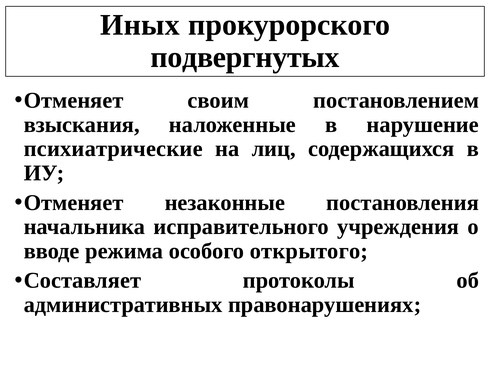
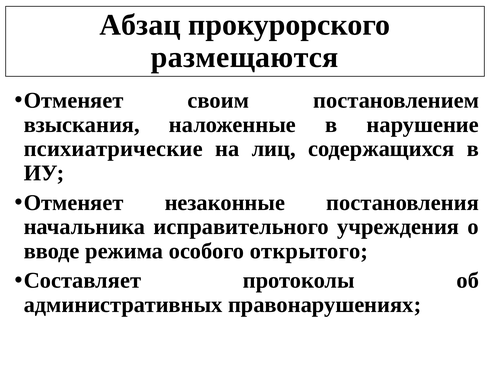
Иных: Иных -> Абзац
подвергнутых: подвергнутых -> размещаются
